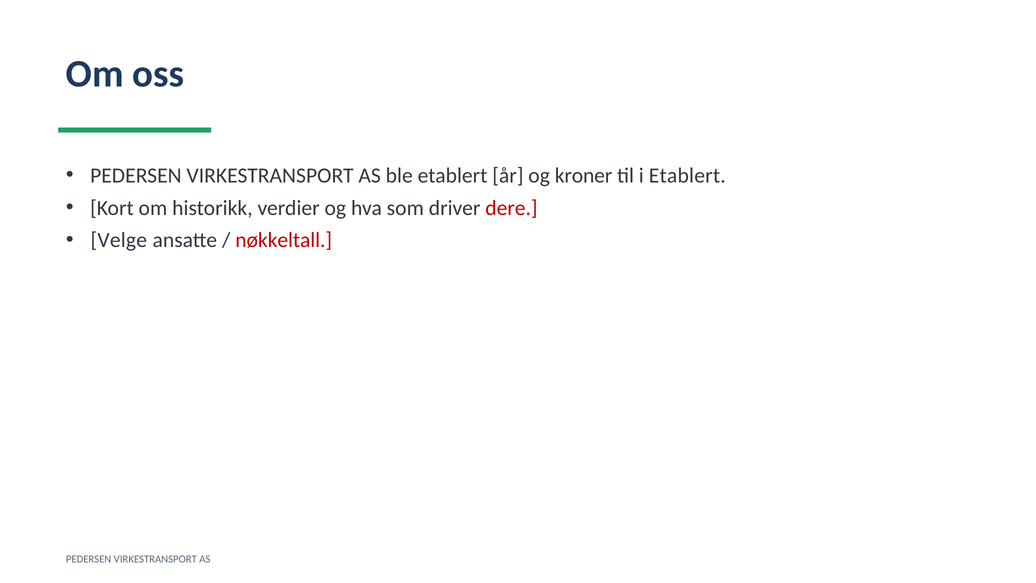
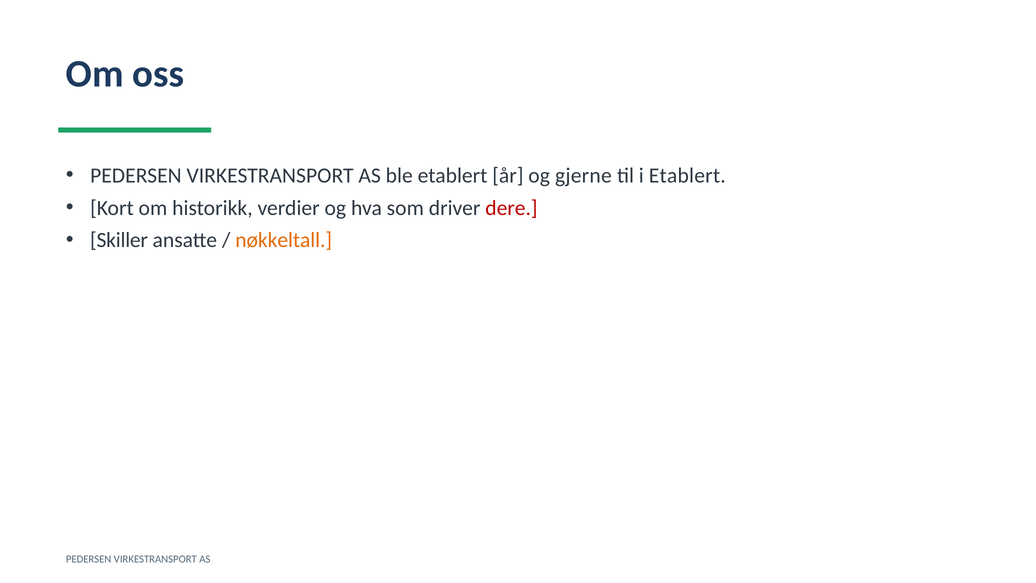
kroner: kroner -> gjerne
Velge: Velge -> Skiller
nøkkeltall colour: red -> orange
